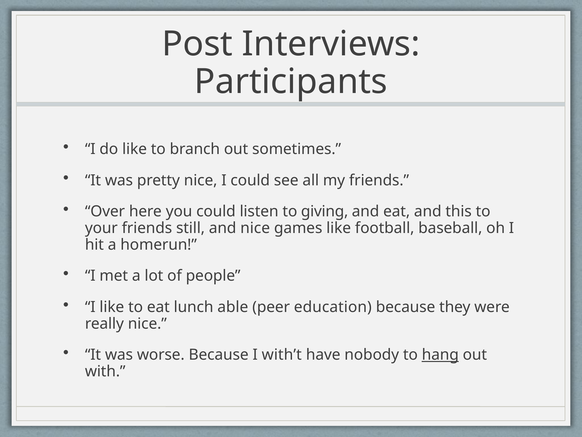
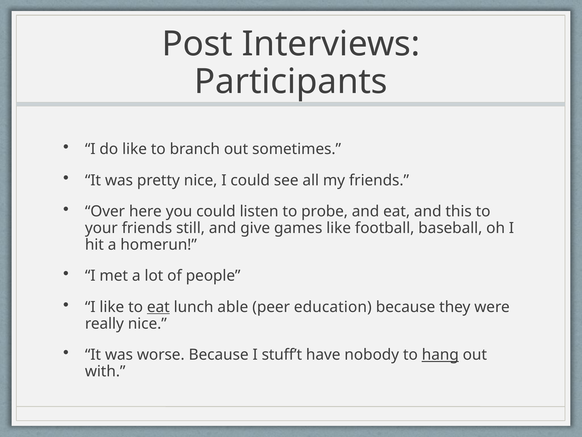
giving: giving -> probe
and nice: nice -> give
eat at (158, 307) underline: none -> present
with’t: with’t -> stuff’t
